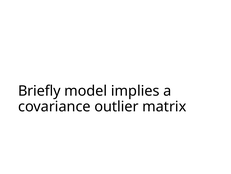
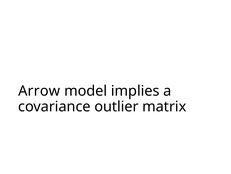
Briefly: Briefly -> Arrow
